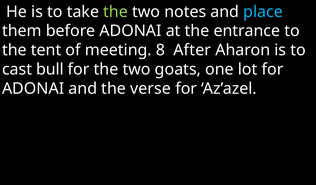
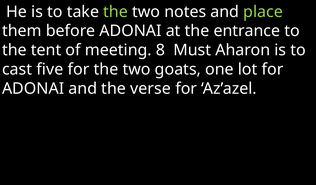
place colour: light blue -> light green
After: After -> Must
bull: bull -> five
